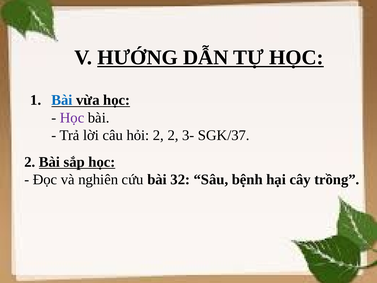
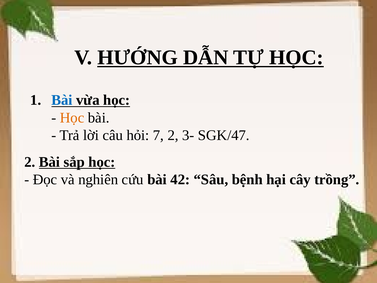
Học at (72, 118) colour: purple -> orange
hỏi 2: 2 -> 7
SGK/37: SGK/37 -> SGK/47
32: 32 -> 42
